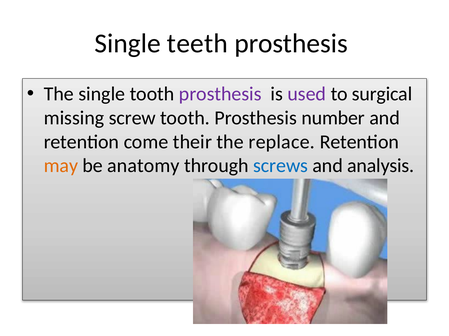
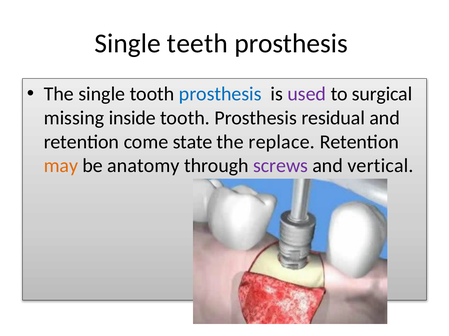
prosthesis at (220, 94) colour: purple -> blue
screw: screw -> inside
number: number -> residual
their: their -> state
screws colour: blue -> purple
analysis: analysis -> vertical
